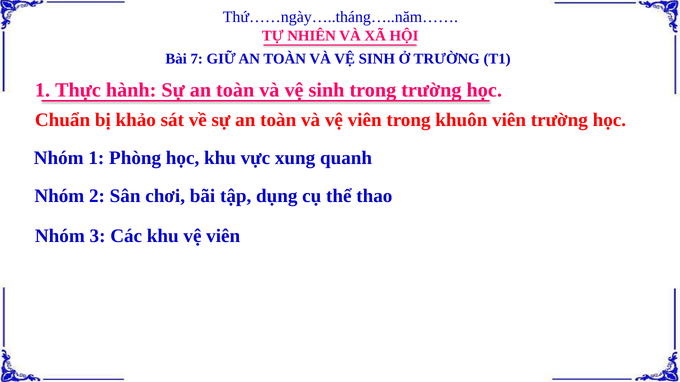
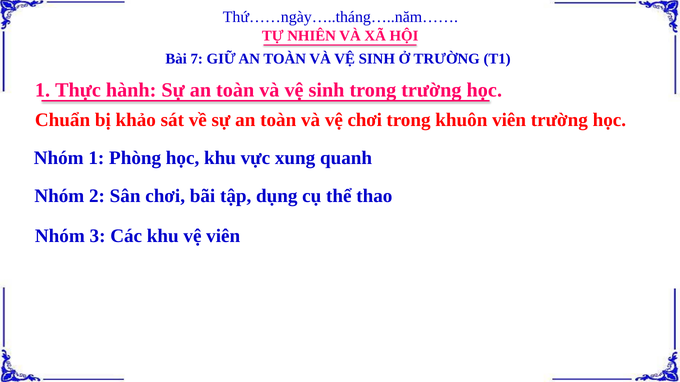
và vệ viên: viên -> chơi
